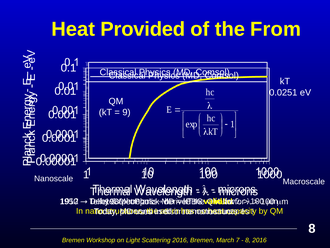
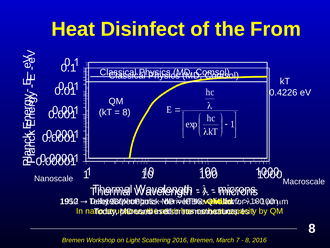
Provided: Provided -> Disinfect
0.0251: 0.0251 -> 0.4226
9 at (126, 112): 9 -> 8
